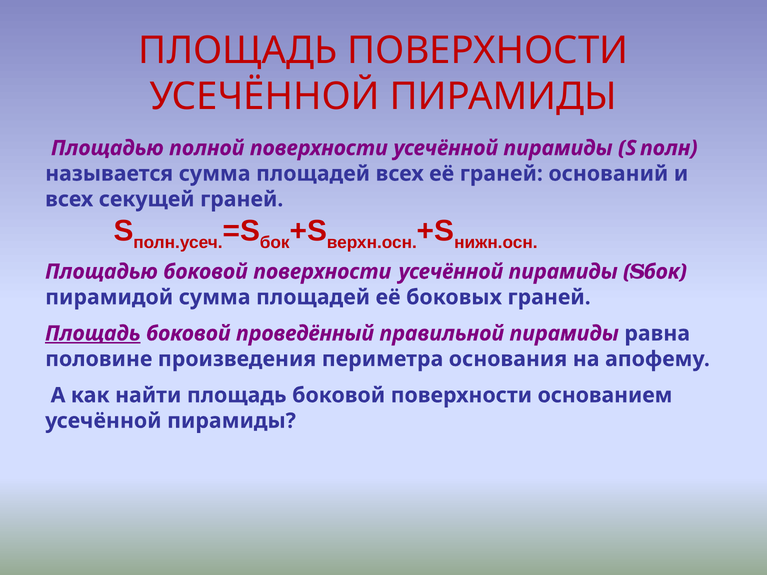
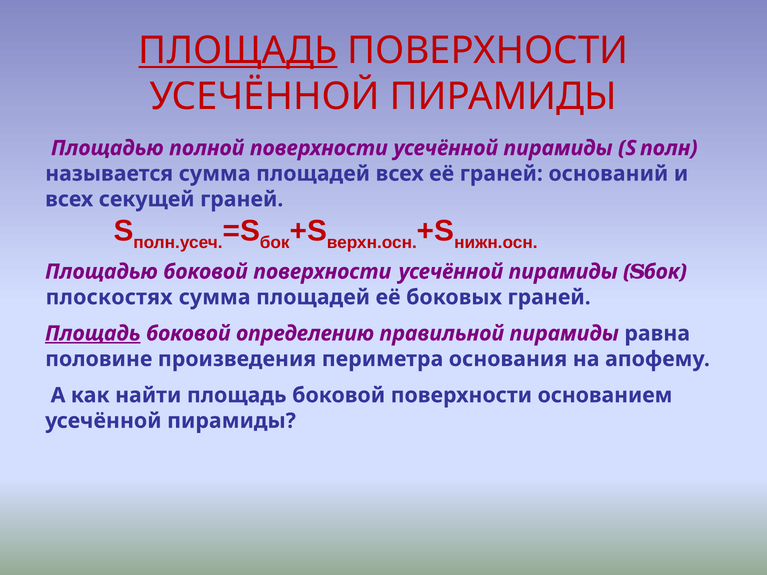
ПЛОЩАДЬ at (238, 51) underline: none -> present
пирамидой: пирамидой -> плоскостях
проведённый: проведённый -> определению
